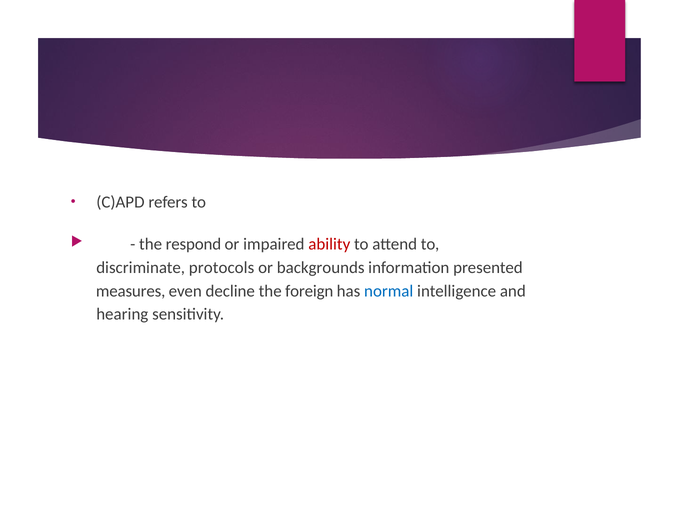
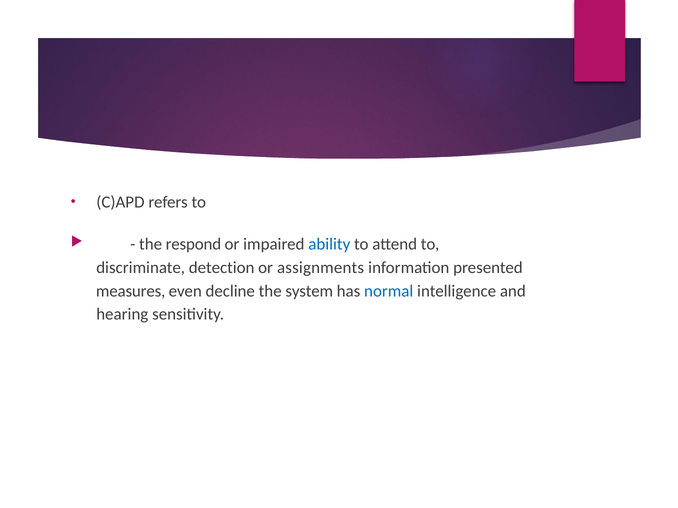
ability colour: red -> blue
protocols: protocols -> detection
backgrounds: backgrounds -> assignments
foreign: foreign -> system
